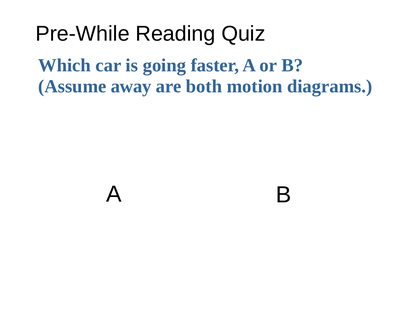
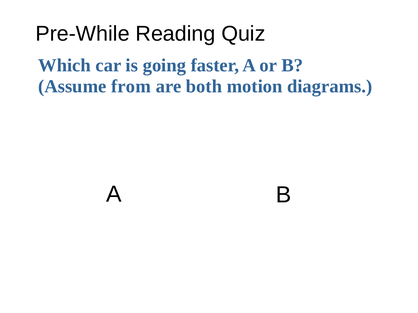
away: away -> from
